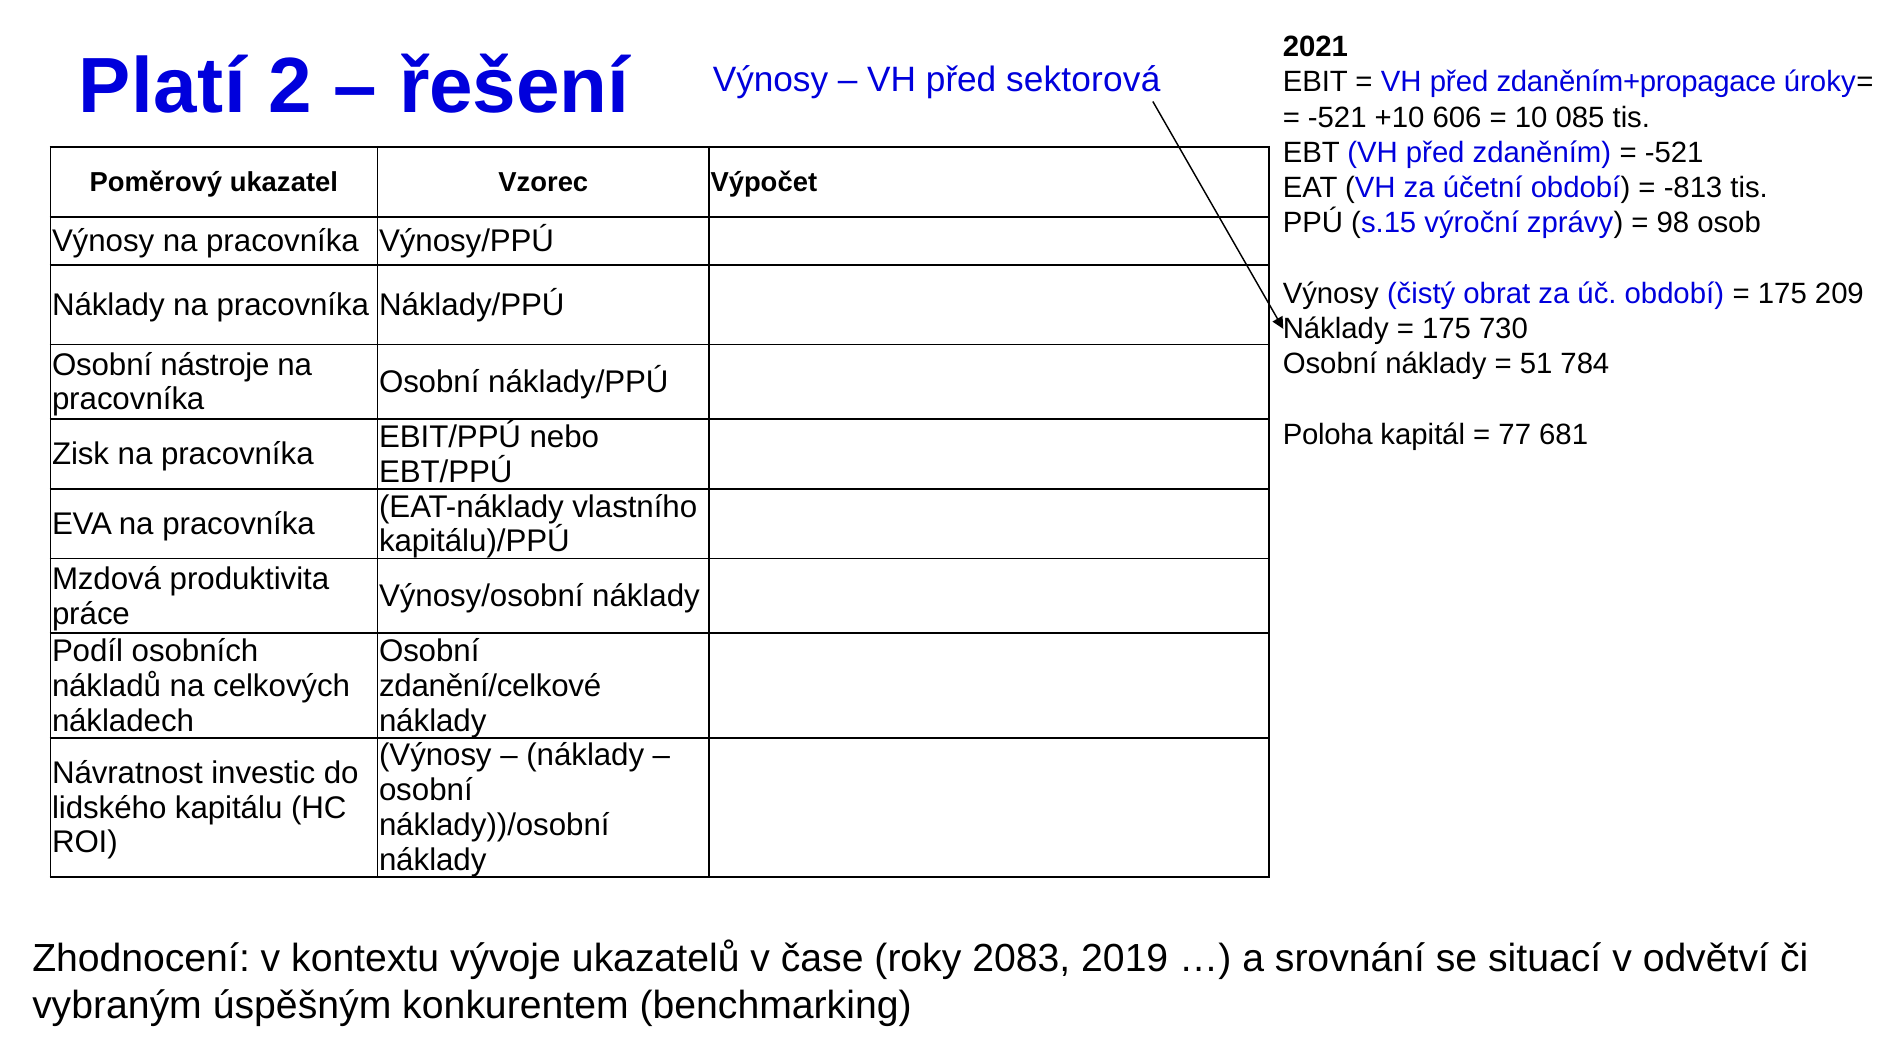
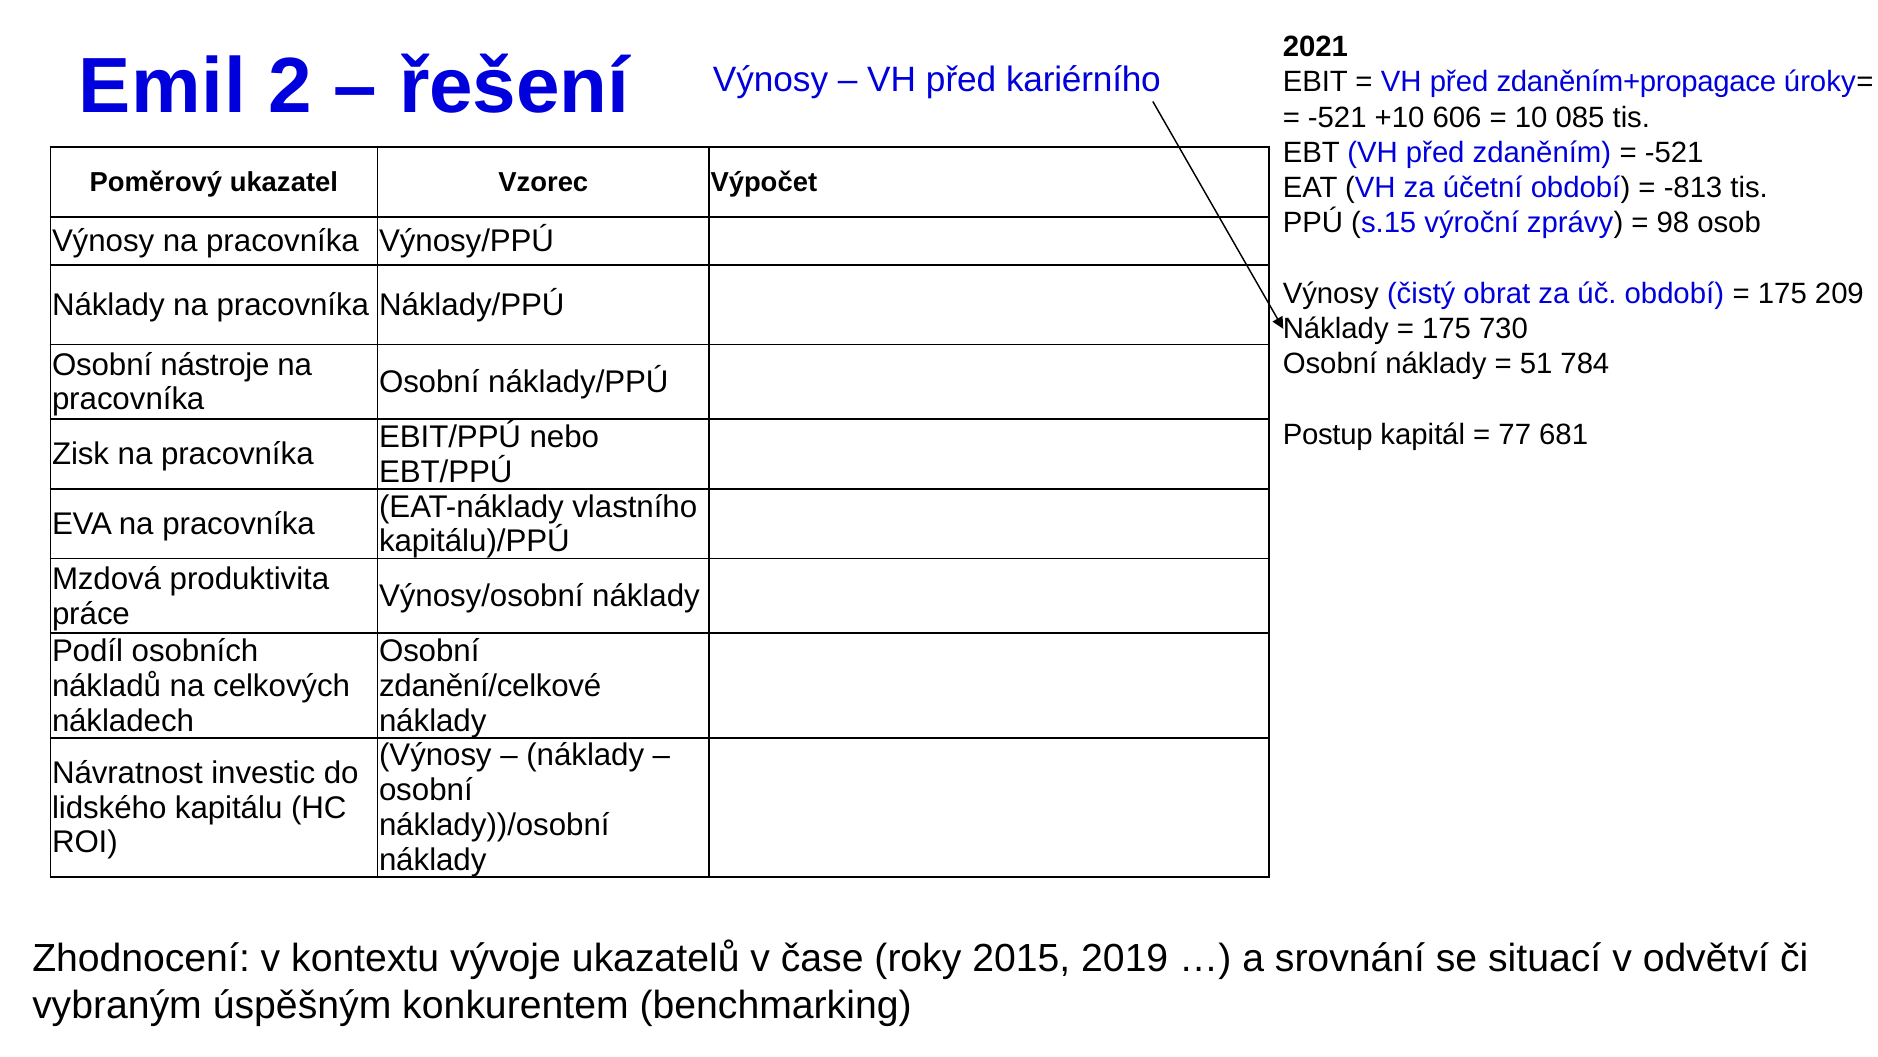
Platí: Platí -> Emil
sektorová: sektorová -> kariérního
Poloha: Poloha -> Postup
2083: 2083 -> 2015
